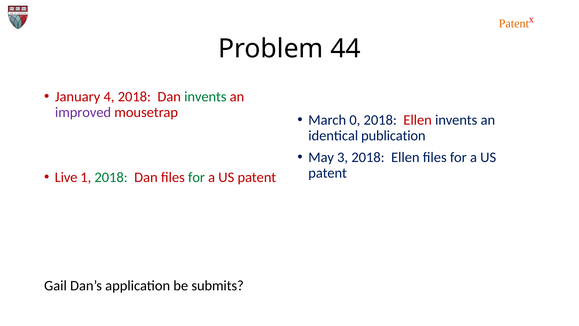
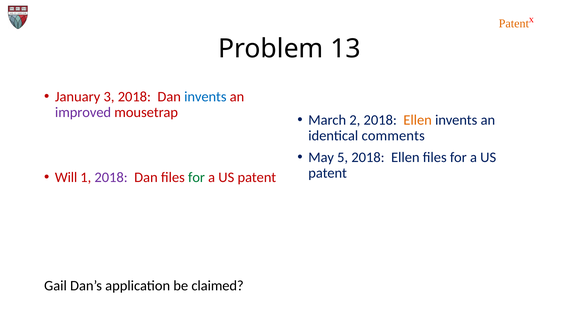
44: 44 -> 13
4: 4 -> 3
invents at (205, 97) colour: green -> blue
0: 0 -> 2
Ellen at (418, 120) colour: red -> orange
publication: publication -> comments
3: 3 -> 5
Live: Live -> Will
2018 at (111, 177) colour: green -> purple
submits: submits -> claimed
